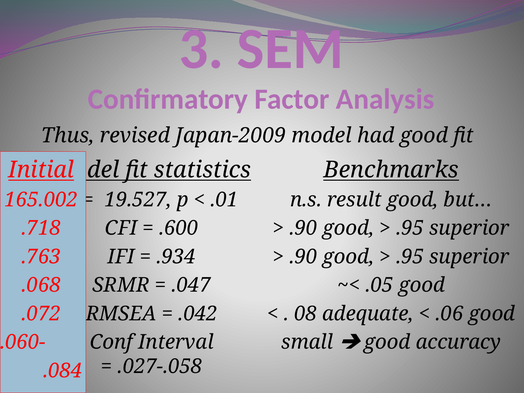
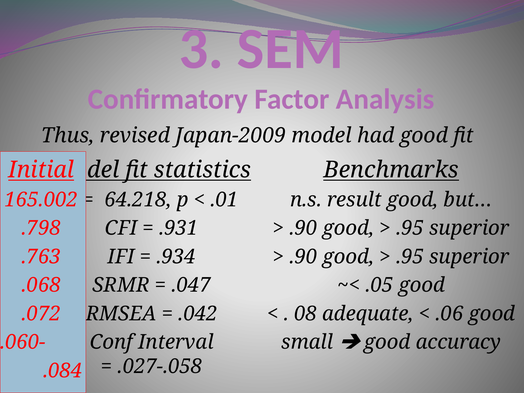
19.527: 19.527 -> 64.218
.718: .718 -> .798
.600: .600 -> .931
